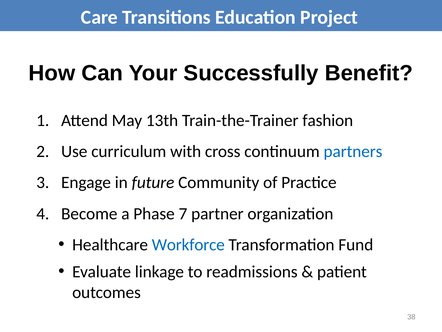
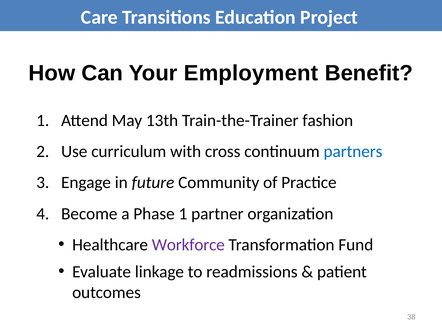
Successfully: Successfully -> Employment
Phase 7: 7 -> 1
Workforce colour: blue -> purple
